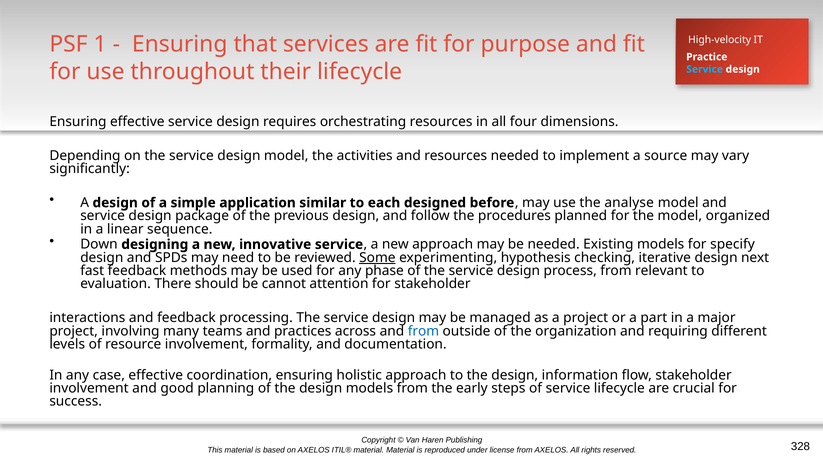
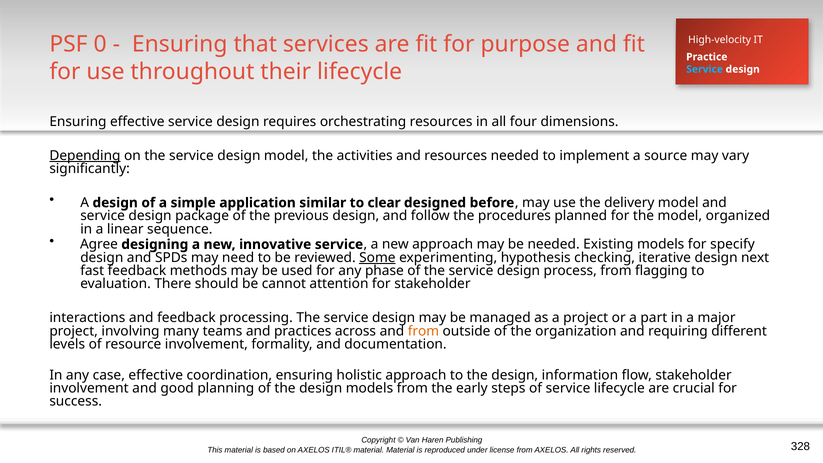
1: 1 -> 0
Depending underline: none -> present
each: each -> clear
analyse: analyse -> delivery
Down: Down -> Agree
relevant: relevant -> flagging
from at (423, 331) colour: blue -> orange
